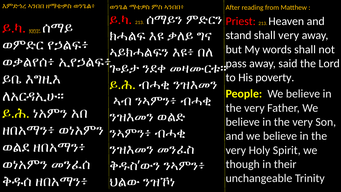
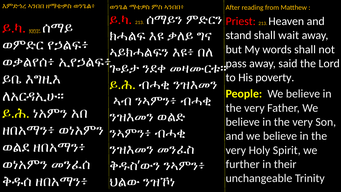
shall very: very -> wait
though: though -> further
